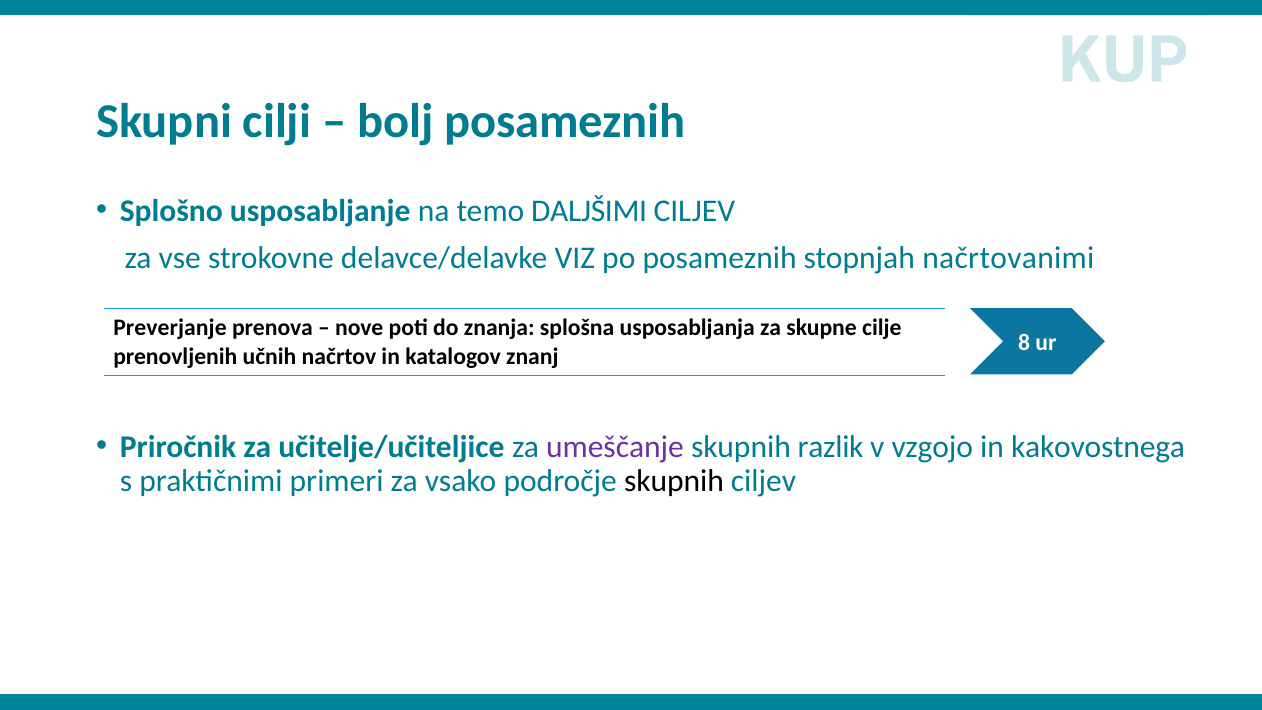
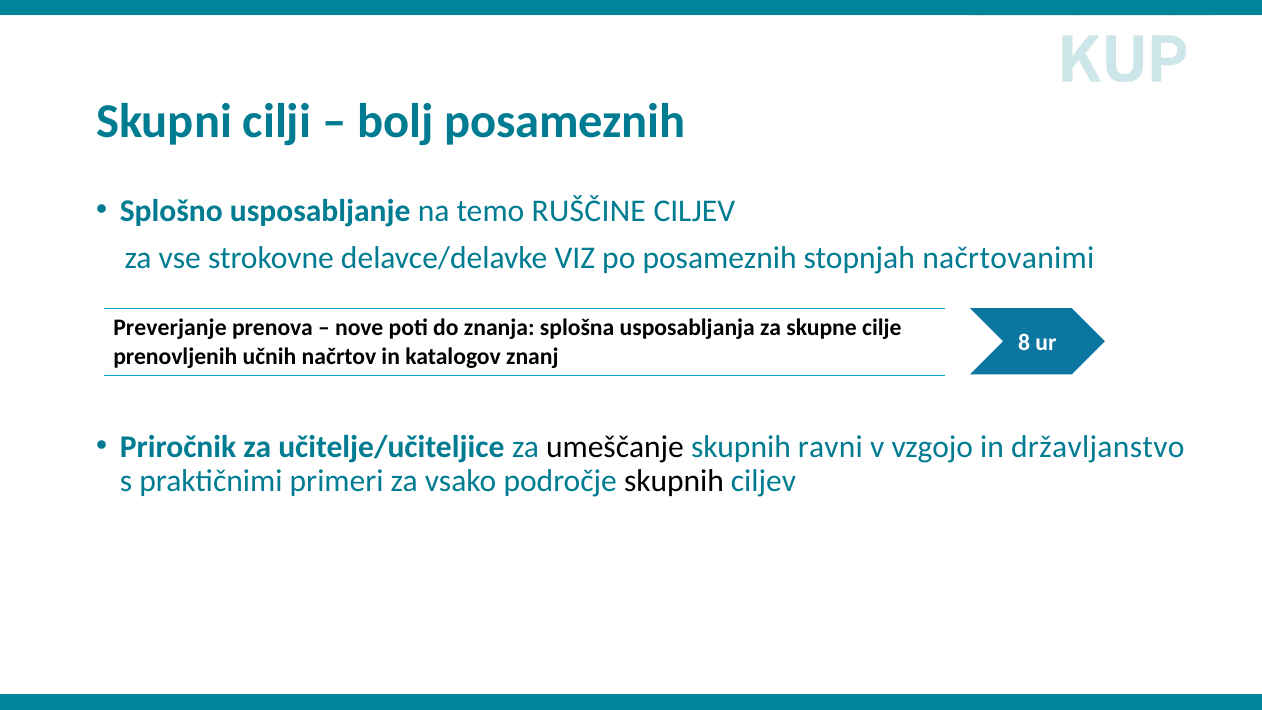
DALJŠIMI: DALJŠIMI -> RUŠČINE
umeščanje colour: purple -> black
razlik: razlik -> ravni
kakovostnega: kakovostnega -> državljanstvo
